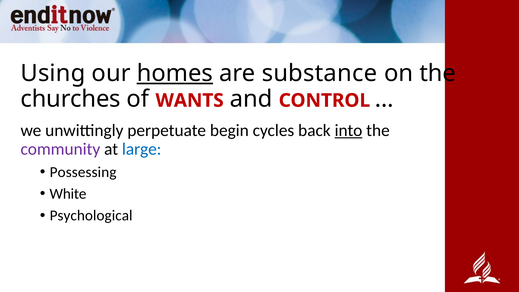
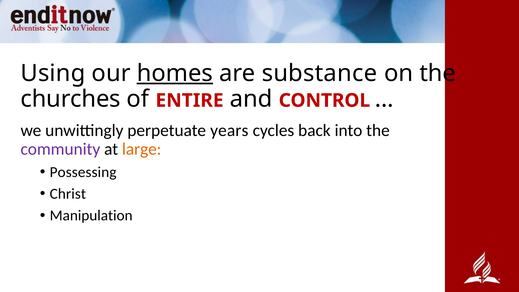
WANTS: WANTS -> ENTIRE
begin: begin -> years
into underline: present -> none
large colour: blue -> orange
White: White -> Christ
Psychological: Psychological -> Manipulation
